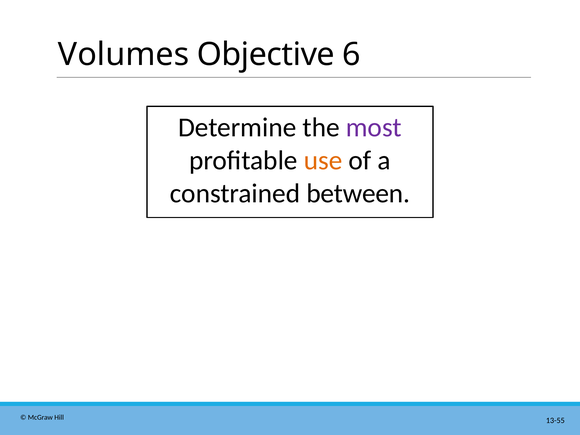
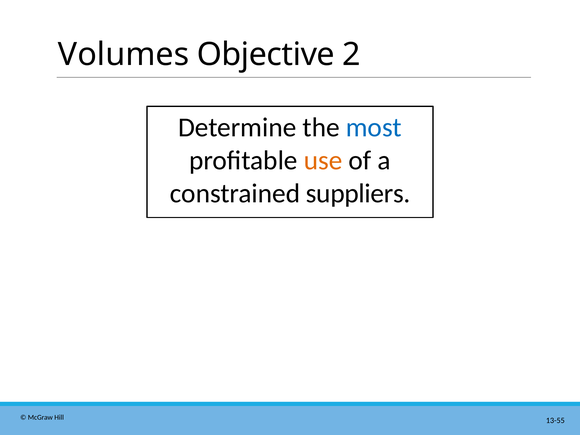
6: 6 -> 2
most colour: purple -> blue
between: between -> suppliers
